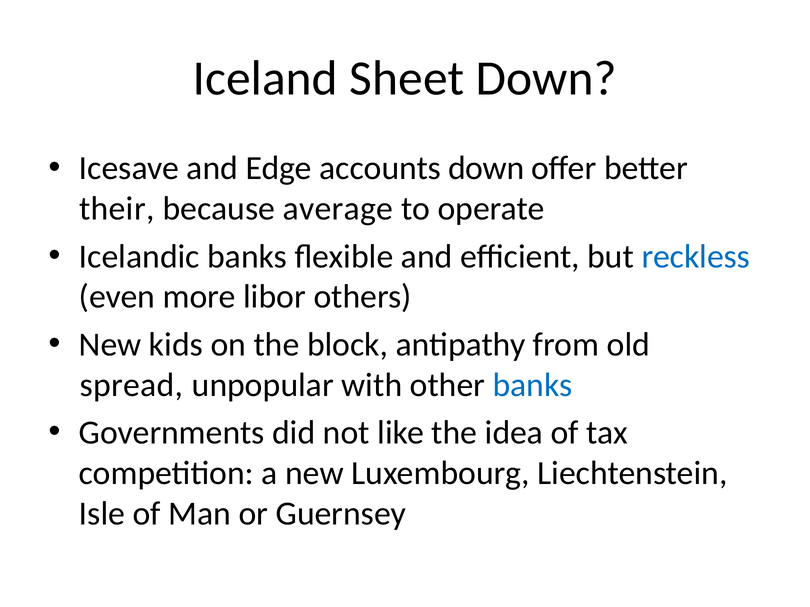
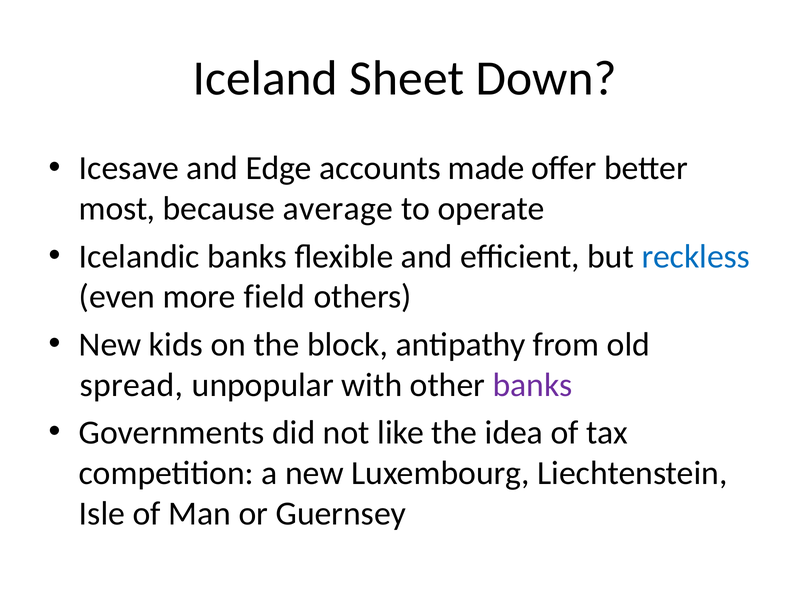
accounts down: down -> made
their: their -> most
libor: libor -> field
banks at (533, 385) colour: blue -> purple
